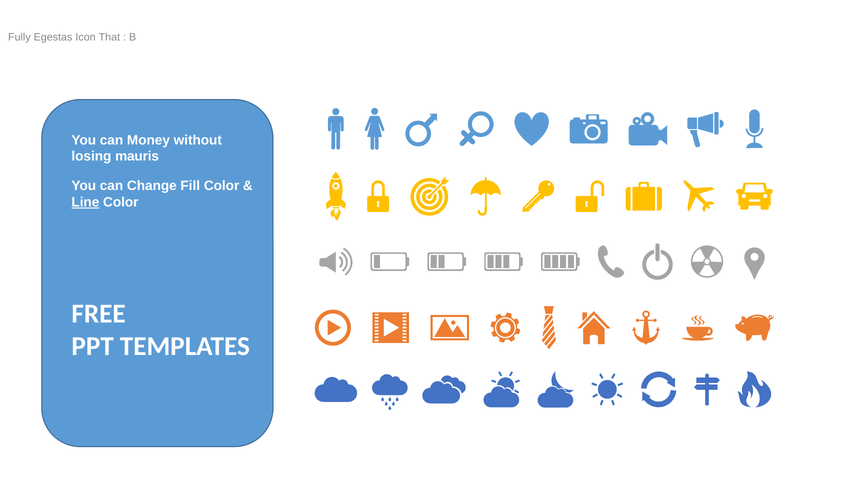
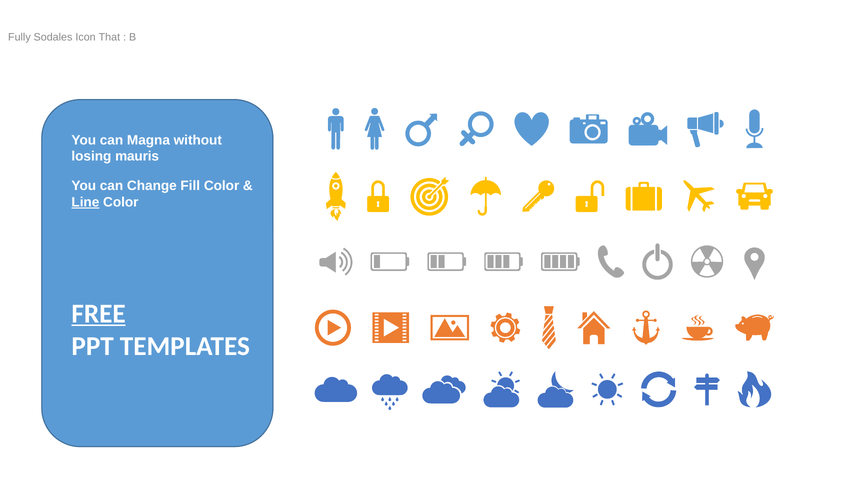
Egestas: Egestas -> Sodales
Money: Money -> Magna
FREE underline: none -> present
